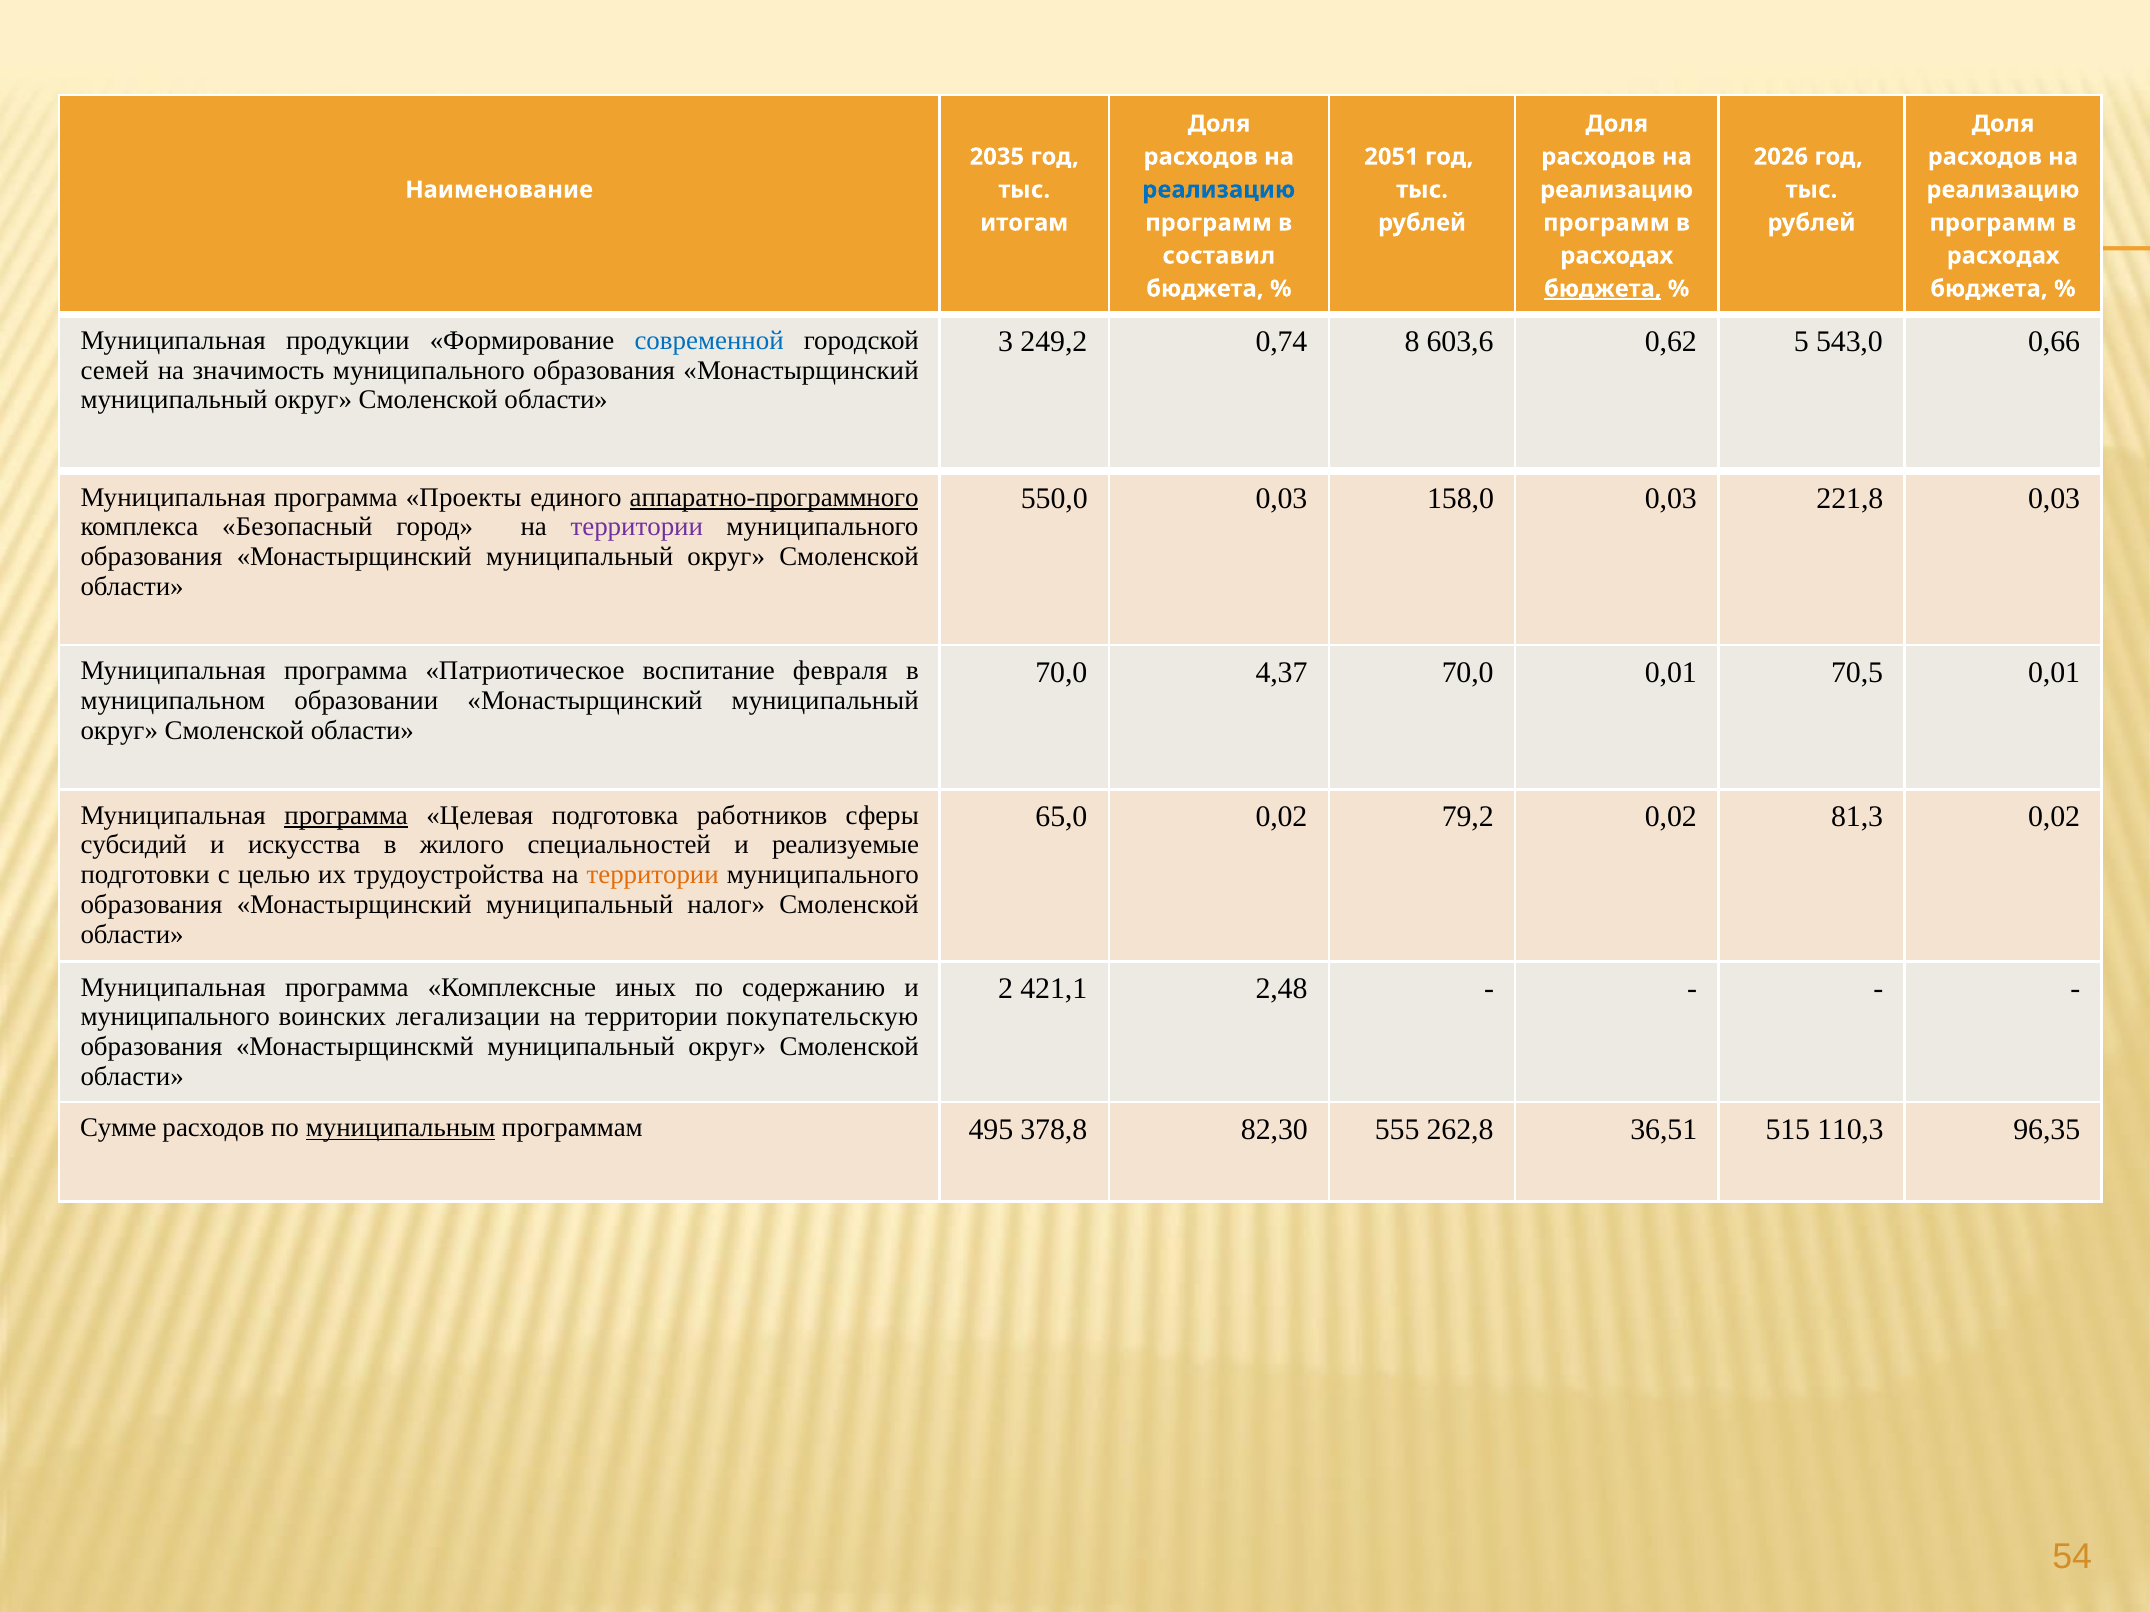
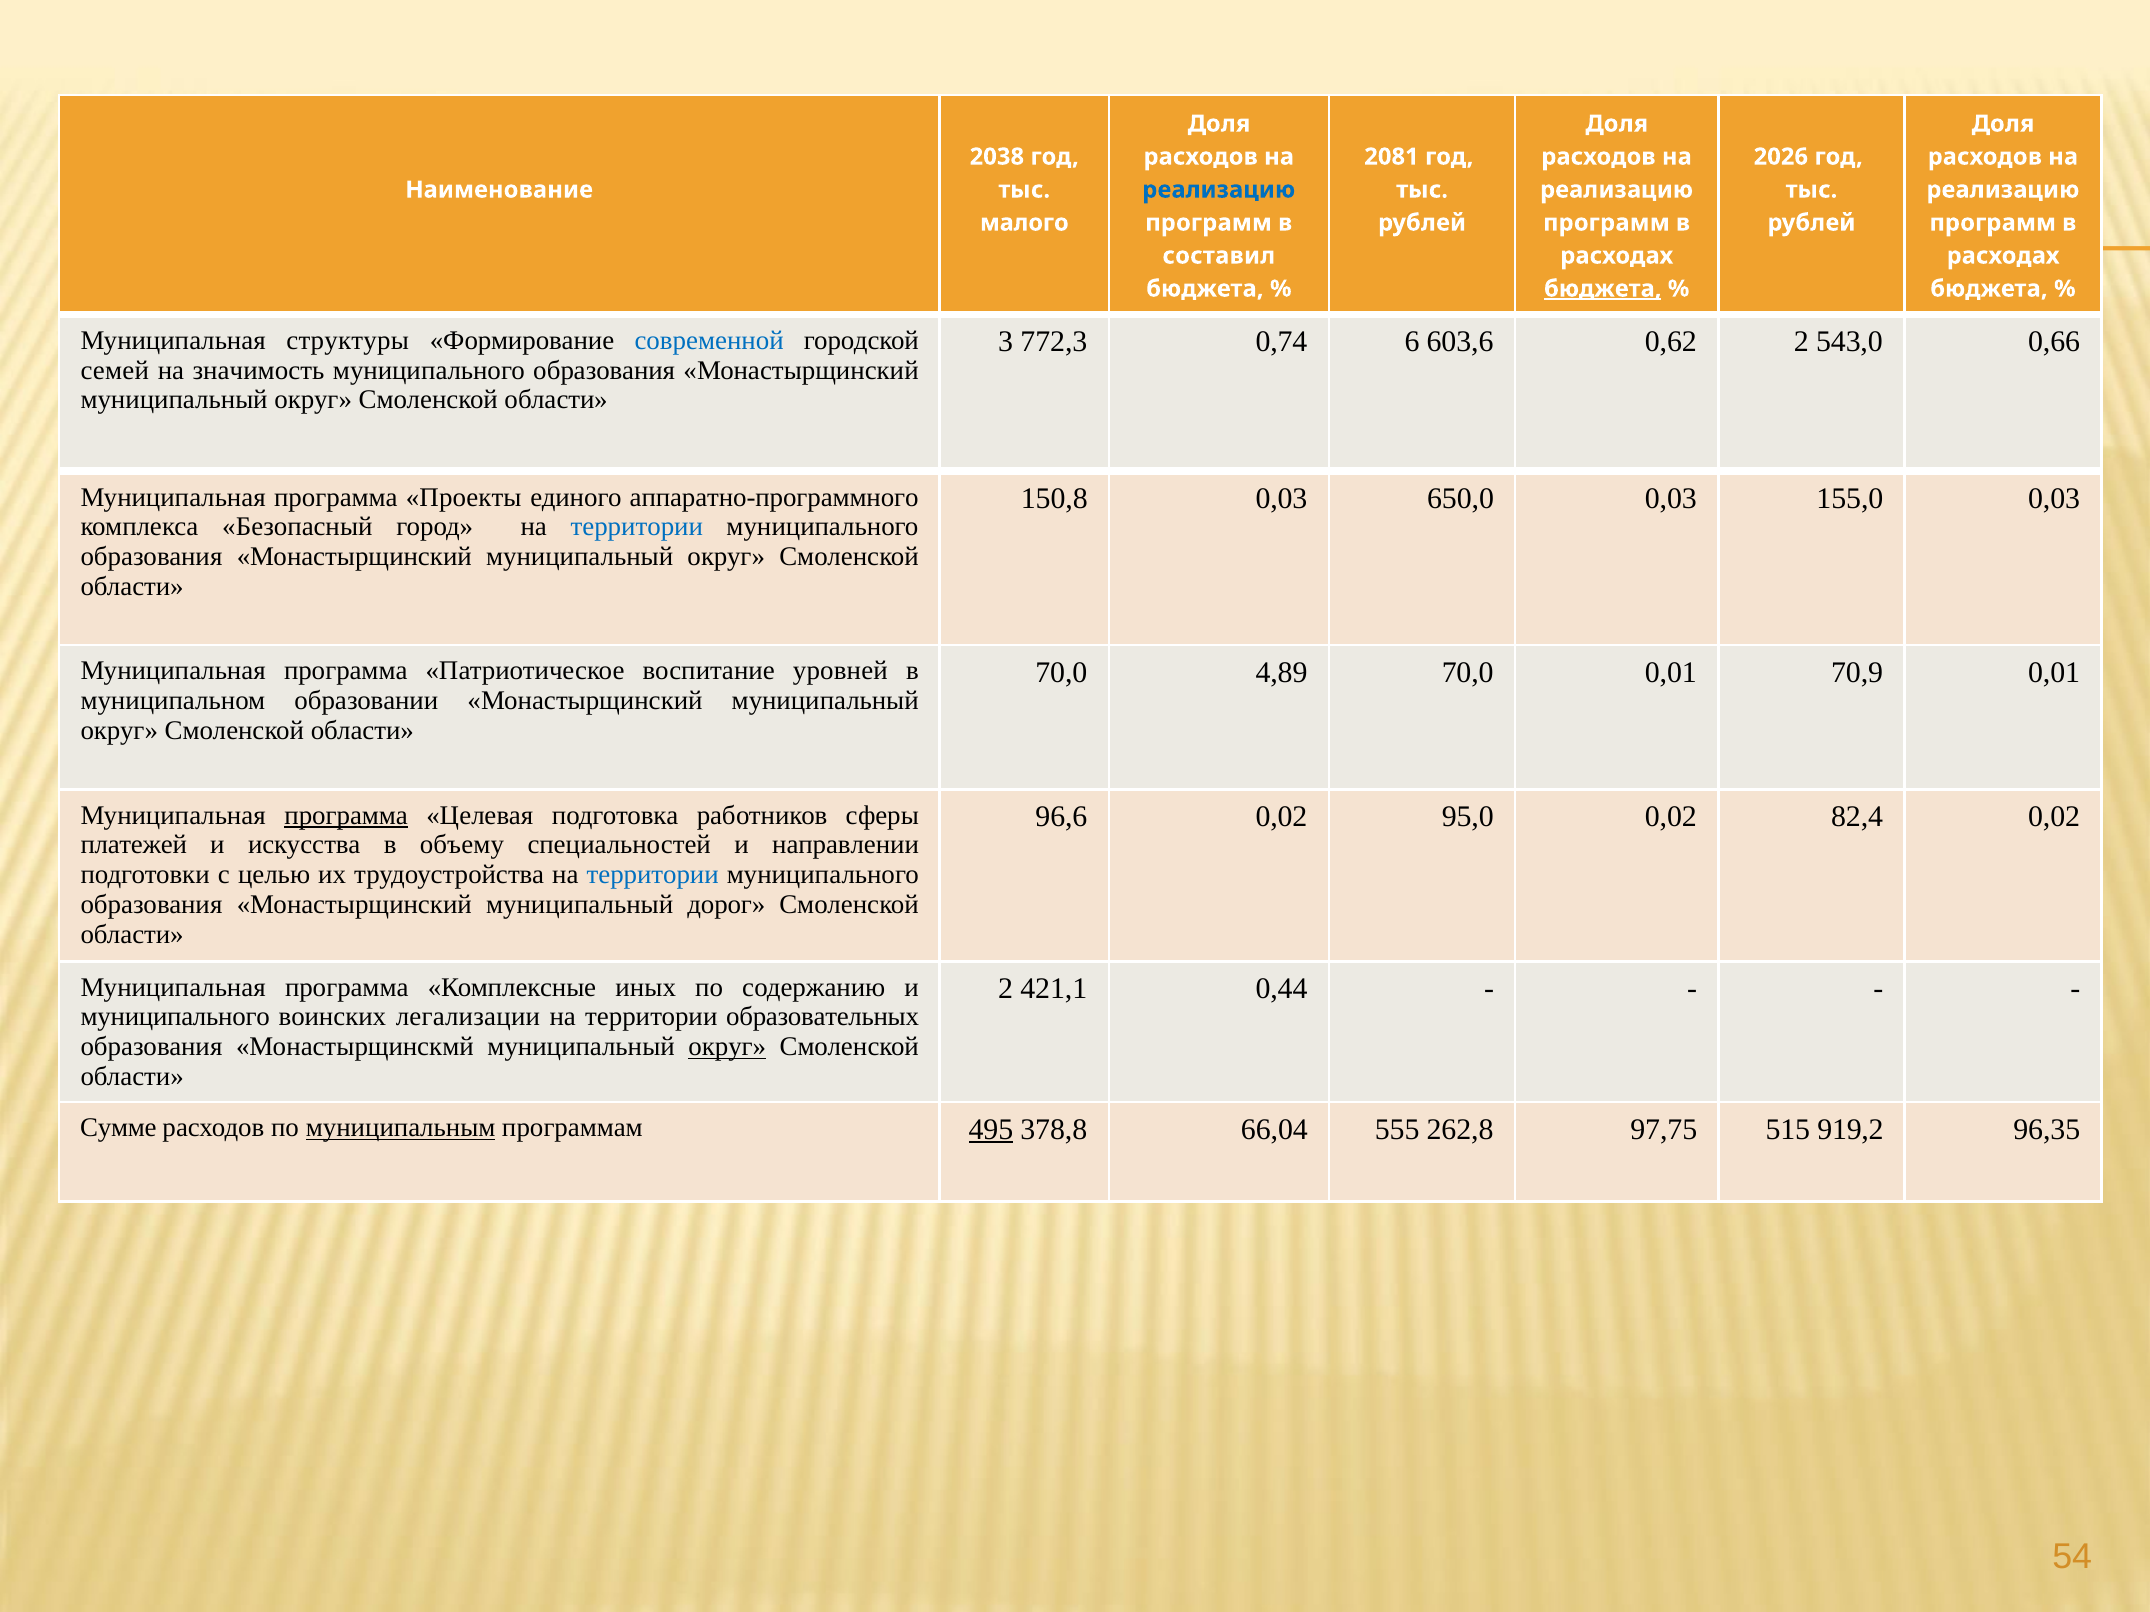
2035: 2035 -> 2038
2051: 2051 -> 2081
итогам: итогам -> малого
продукции: продукции -> структуры
249,2: 249,2 -> 772,3
8: 8 -> 6
0,62 5: 5 -> 2
аппаратно-программного underline: present -> none
550,0: 550,0 -> 150,8
158,0: 158,0 -> 650,0
221,8: 221,8 -> 155,0
территории at (637, 527) colour: purple -> blue
февраля: февраля -> уровней
4,37: 4,37 -> 4,89
70,5: 70,5 -> 70,9
65,0: 65,0 -> 96,6
79,2: 79,2 -> 95,0
81,3: 81,3 -> 82,4
субсидий: субсидий -> платежей
жилого: жилого -> объему
реализуемые: реализуемые -> направлении
территории at (653, 875) colour: orange -> blue
налог: налог -> дорог
2,48: 2,48 -> 0,44
покупательскую: покупательскую -> образовательных
округ at (727, 1047) underline: none -> present
495 underline: none -> present
82,30: 82,30 -> 66,04
36,51: 36,51 -> 97,75
110,3: 110,3 -> 919,2
